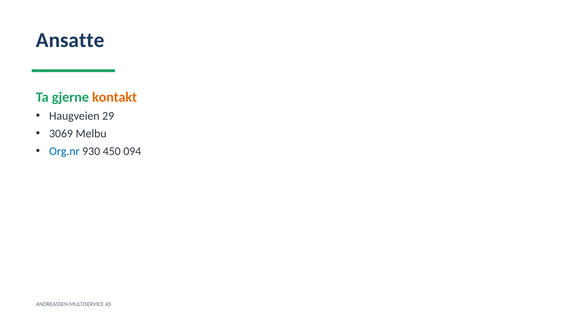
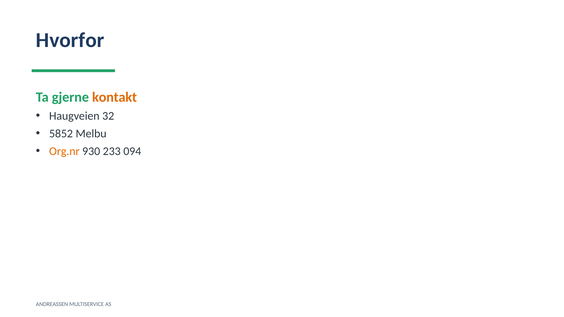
Ansatte: Ansatte -> Hvorfor
29: 29 -> 32
3069: 3069 -> 5852
Org.nr colour: blue -> orange
450: 450 -> 233
